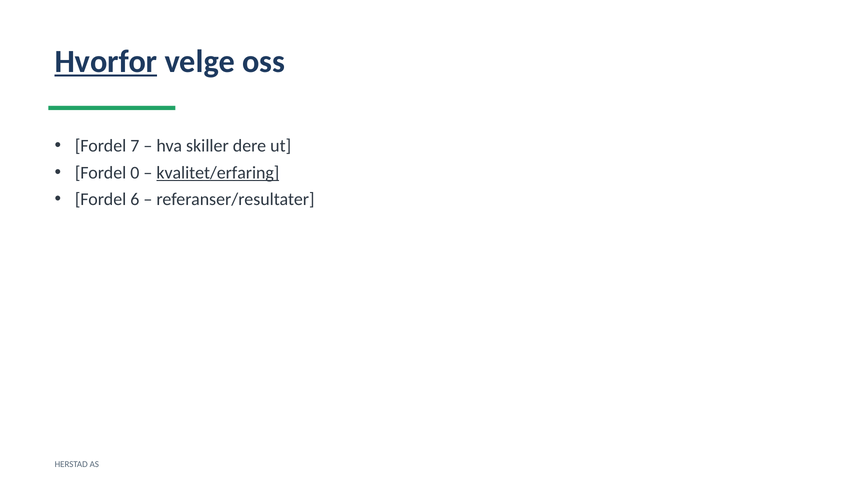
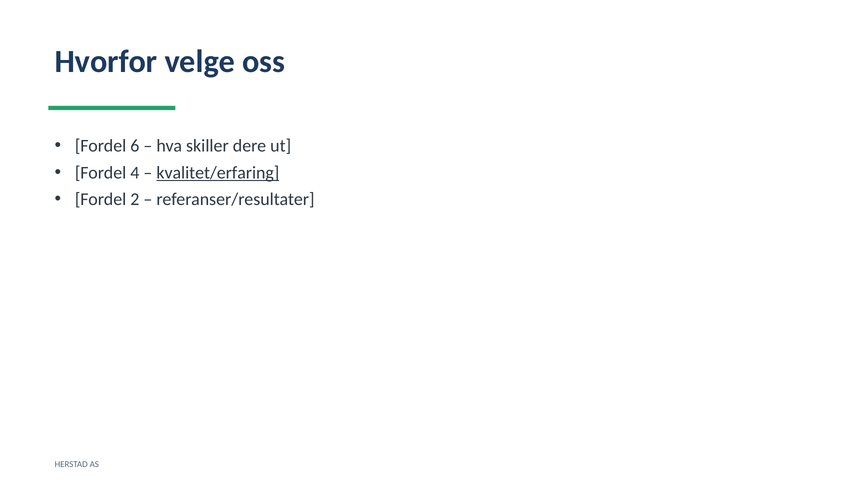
Hvorfor underline: present -> none
7: 7 -> 6
0: 0 -> 4
6: 6 -> 2
